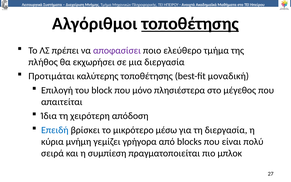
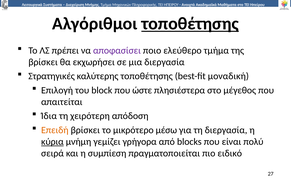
πλήθος at (43, 62): πλήθος -> βρίσκει
Προτιμάται: Προτιμάται -> Στρατηγικές
μόνο: μόνο -> ώστε
Επειδή colour: blue -> orange
κύρια underline: none -> present
μπλοκ: μπλοκ -> ειδικό
